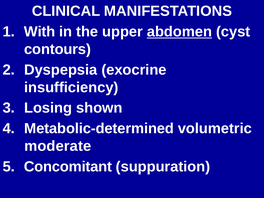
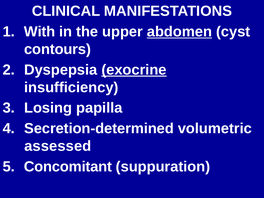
exocrine underline: none -> present
shown: shown -> papilla
Metabolic-determined: Metabolic-determined -> Secretion-determined
moderate: moderate -> assessed
